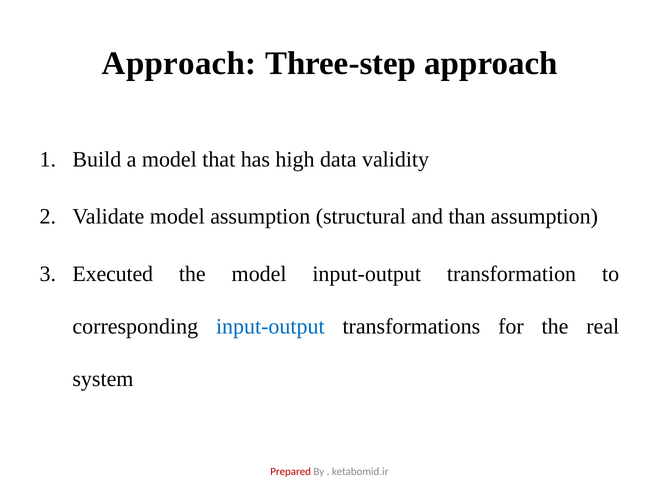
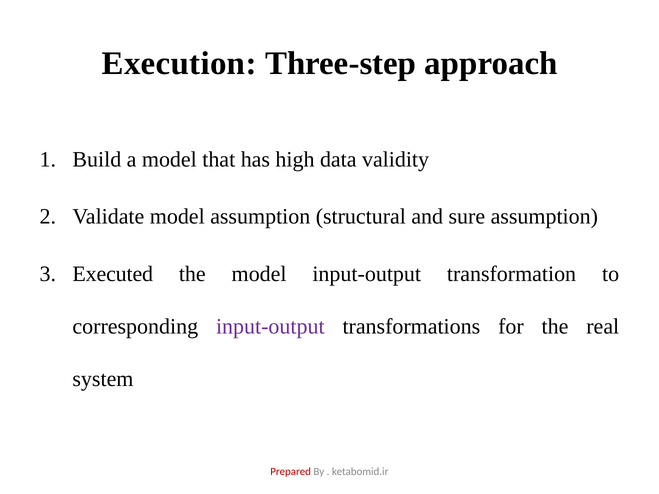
Approach at (179, 63): Approach -> Execution
than: than -> sure
input-output at (270, 327) colour: blue -> purple
